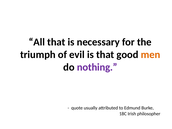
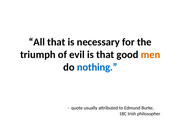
nothing colour: purple -> blue
